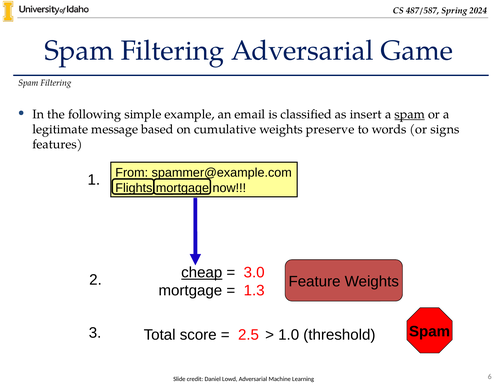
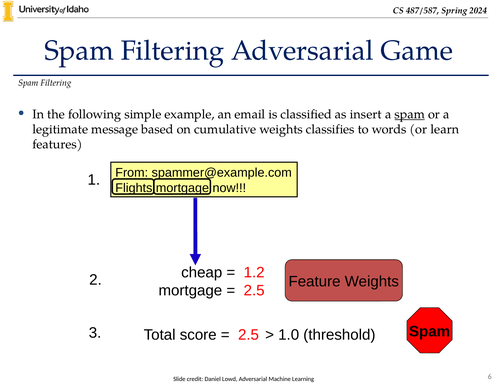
preserve: preserve -> classifies
signs: signs -> learn
cheap underline: present -> none
3.0: 3.0 -> 1.2
1.3 at (254, 291): 1.3 -> 2.5
